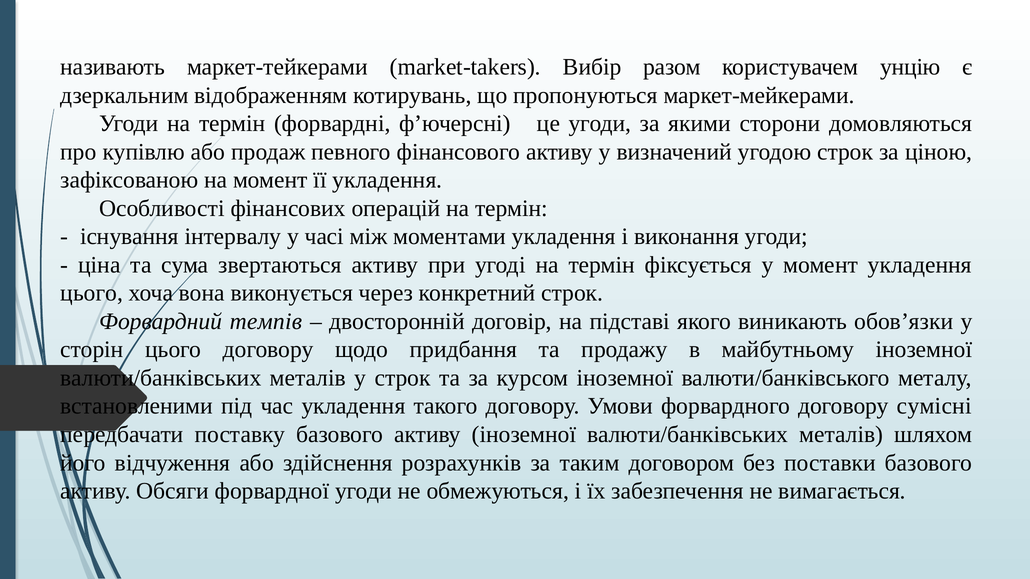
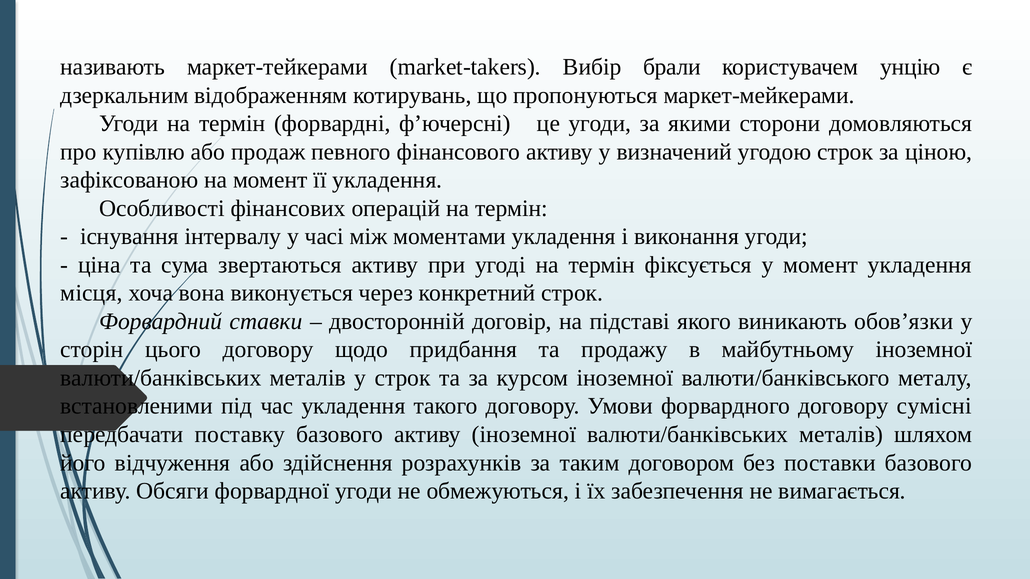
разом: разом -> брали
цього at (92, 293): цього -> місця
темпів: темпів -> ставки
